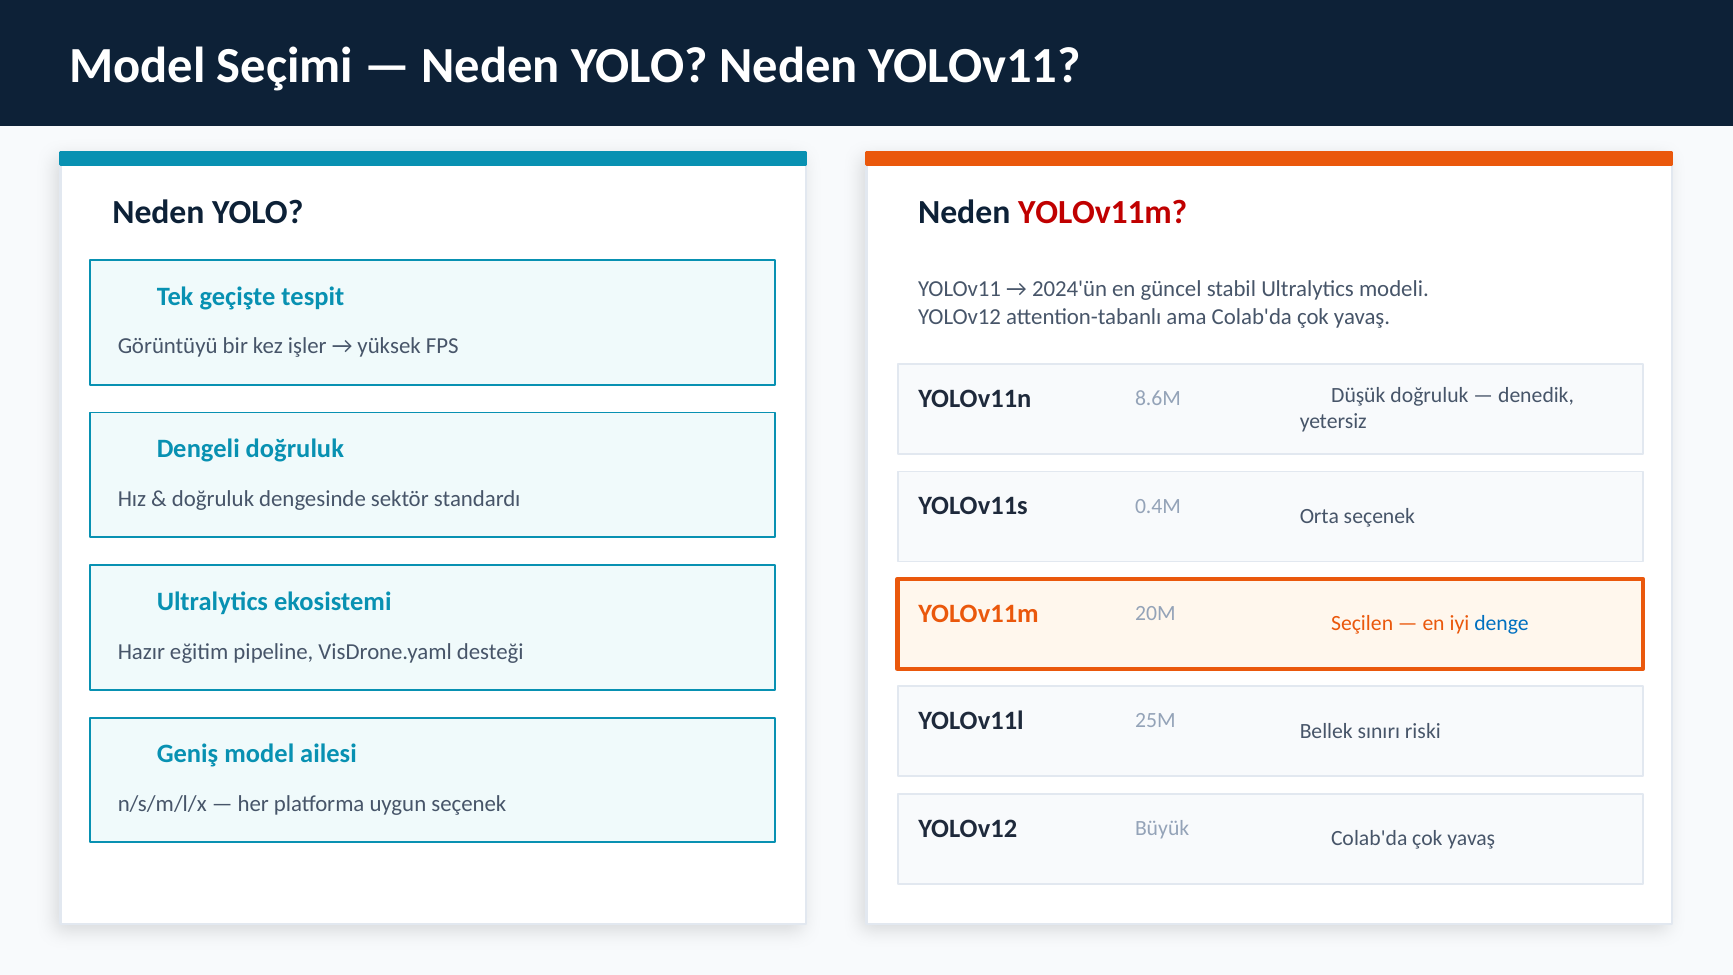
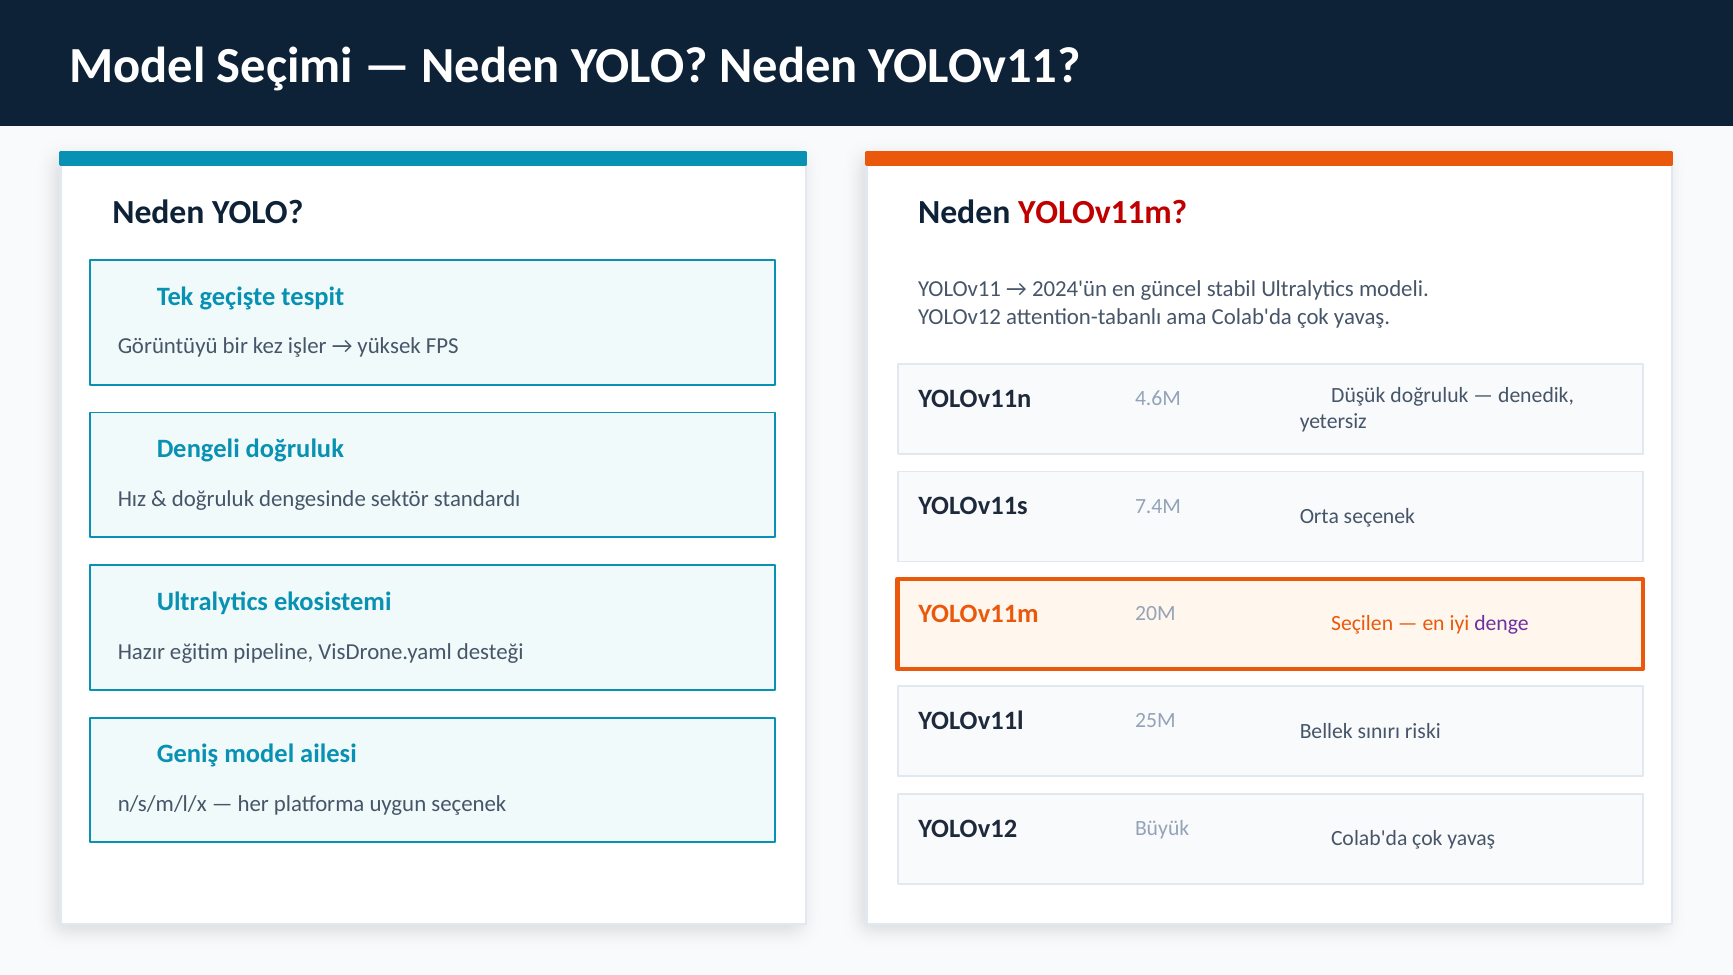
8.6M: 8.6M -> 4.6M
0.4M: 0.4M -> 7.4M
denge colour: blue -> purple
